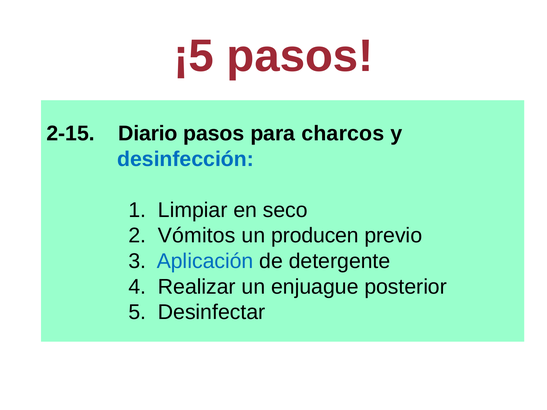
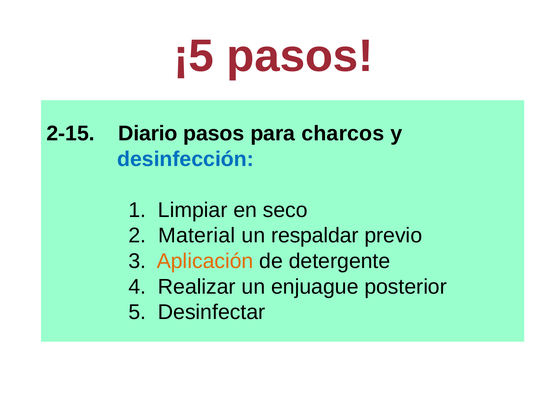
Vómitos: Vómitos -> Material
producen: producen -> respaldar
Aplicación colour: blue -> orange
